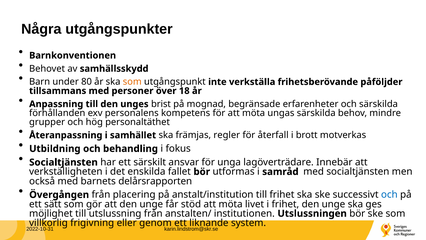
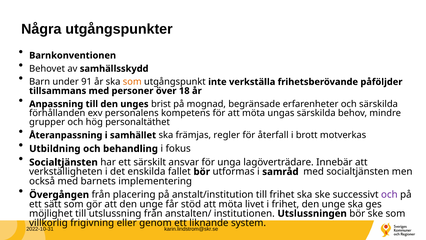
80: 80 -> 91
delårsrapporten: delårsrapporten -> implementering
och at (389, 194) colour: blue -> purple
